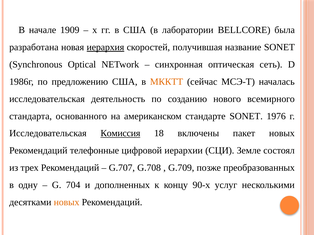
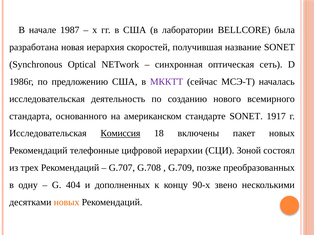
1909: 1909 -> 1987
иерархия underline: present -> none
МККТТ colour: orange -> purple
1976: 1976 -> 1917
Земле: Земле -> Зоной
704: 704 -> 404
услуг: услуг -> звено
